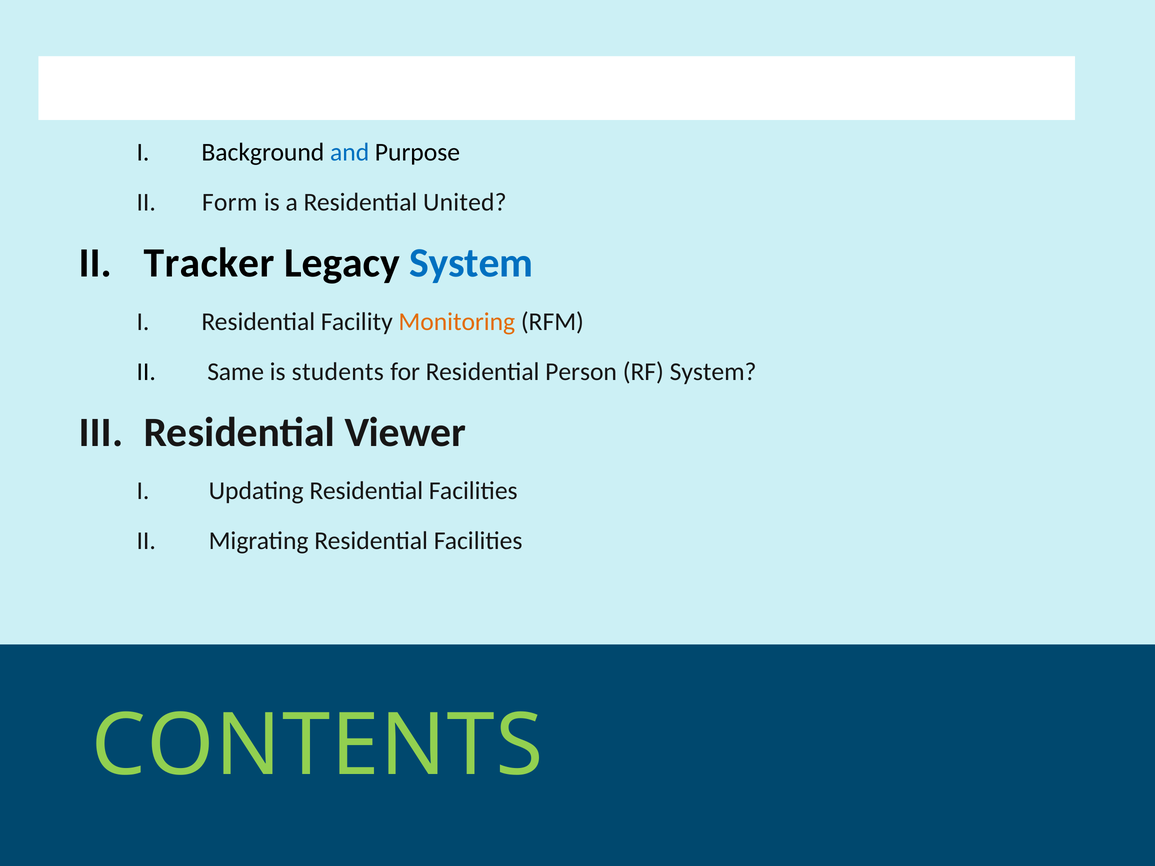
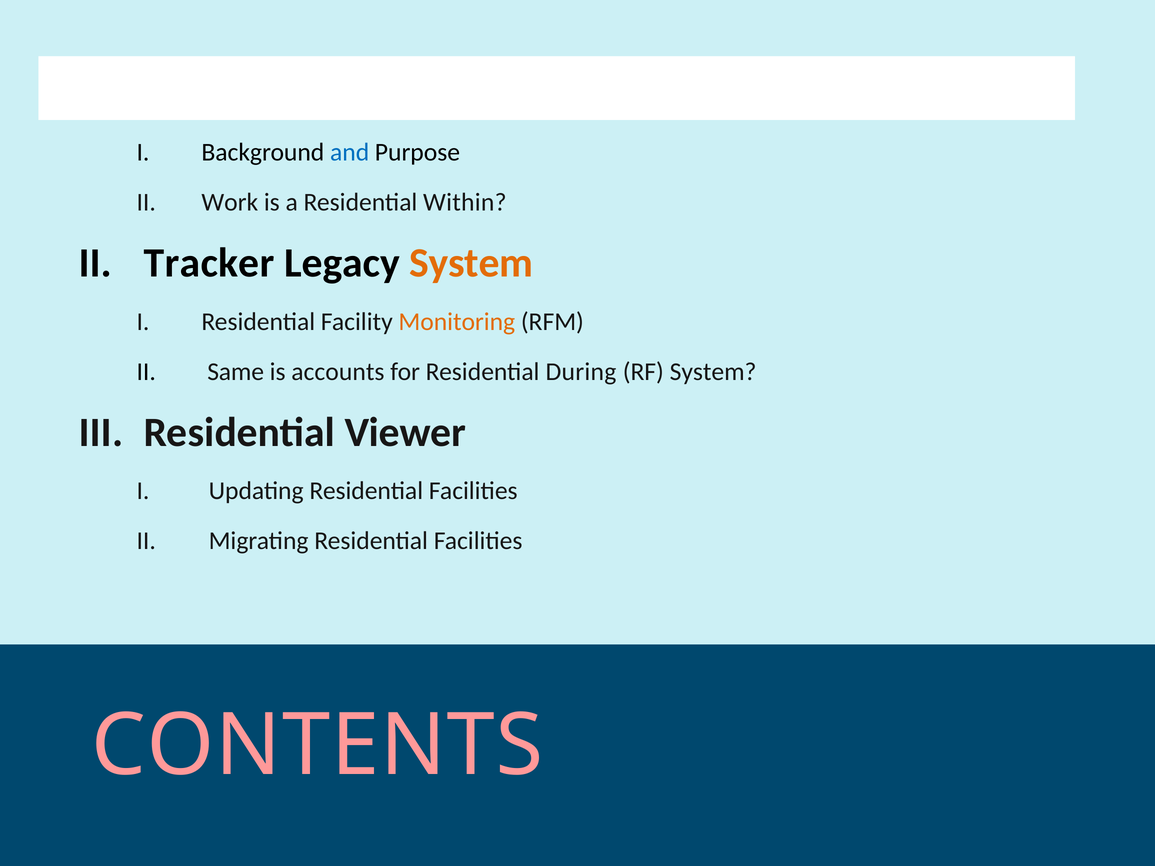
Form: Form -> Work
United: United -> Within
System at (471, 263) colour: blue -> orange
students: students -> accounts
Person: Person -> During
CONTENTS colour: light green -> pink
